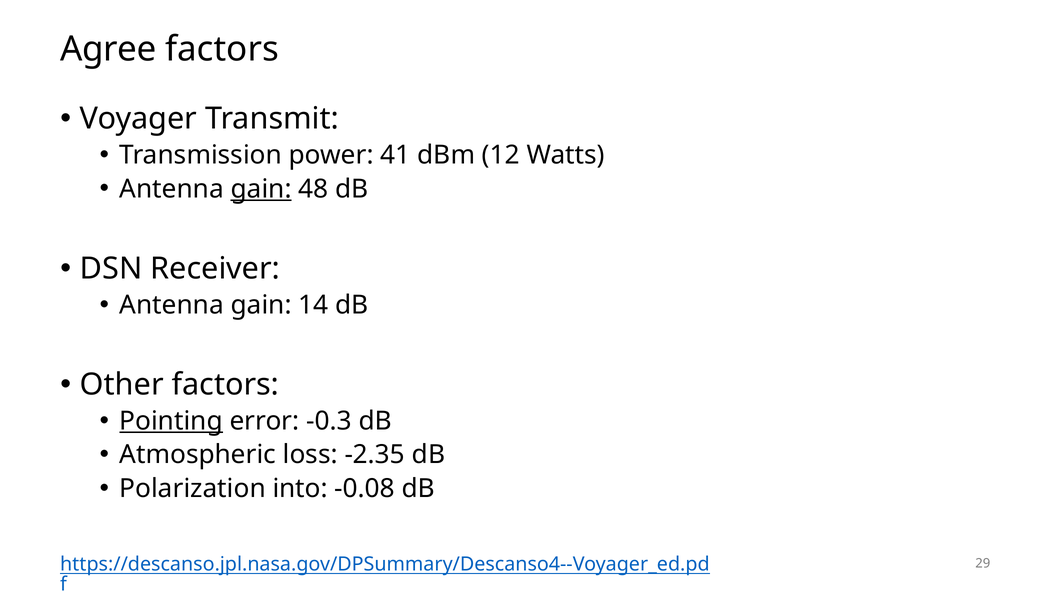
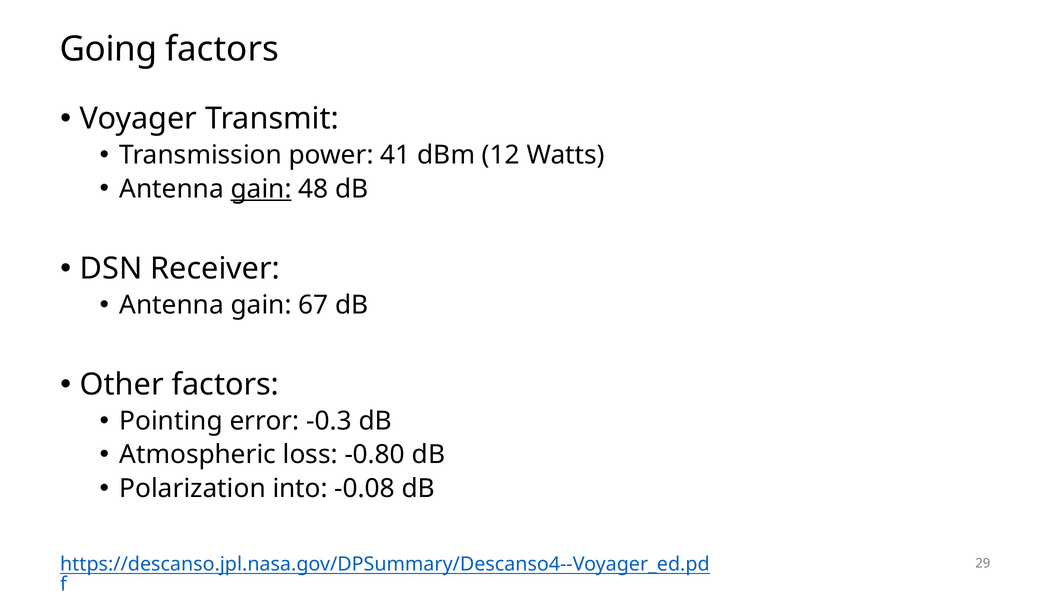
Agree: Agree -> Going
14: 14 -> 67
Pointing underline: present -> none
-2.35: -2.35 -> -0.80
